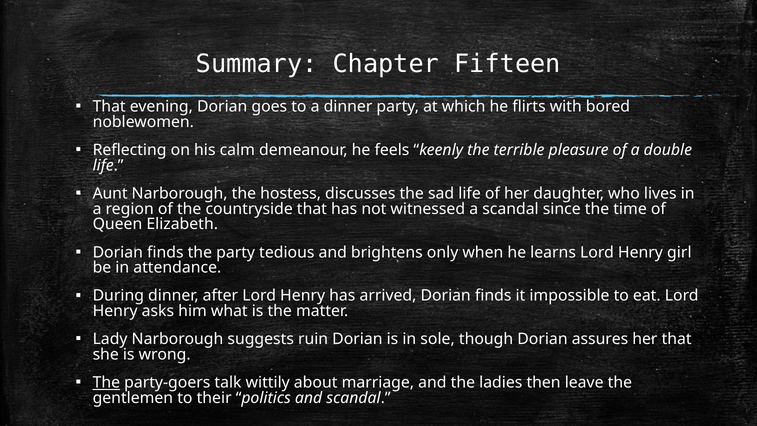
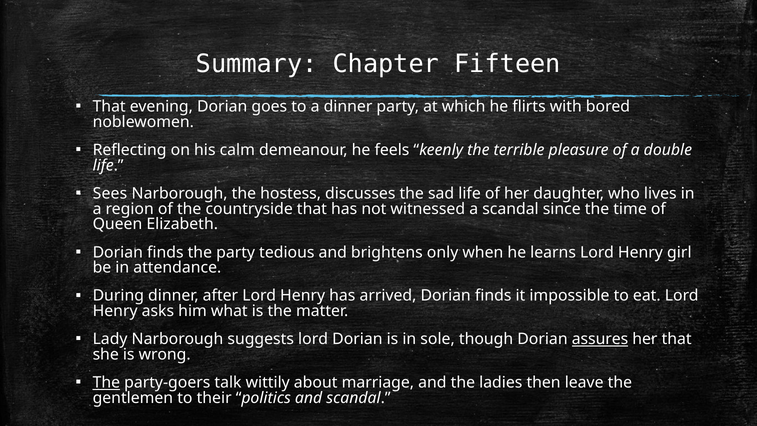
Aunt: Aunt -> Sees
suggests ruin: ruin -> lord
assures underline: none -> present
